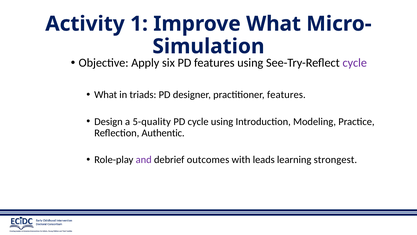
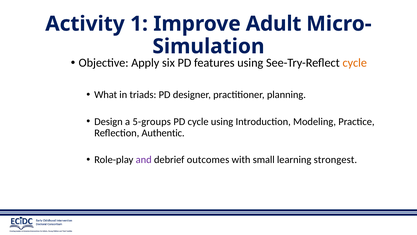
Improve What: What -> Adult
cycle at (355, 63) colour: purple -> orange
practitioner features: features -> planning
5-quality: 5-quality -> 5-groups
leads: leads -> small
